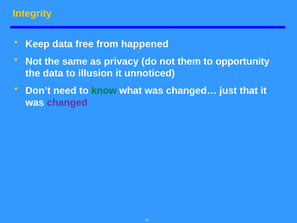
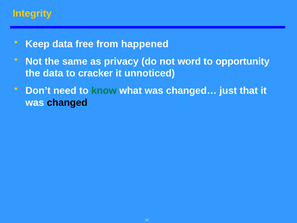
them: them -> word
illusion: illusion -> cracker
changed colour: purple -> black
